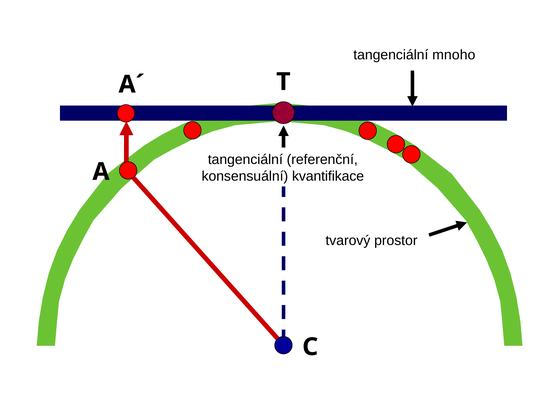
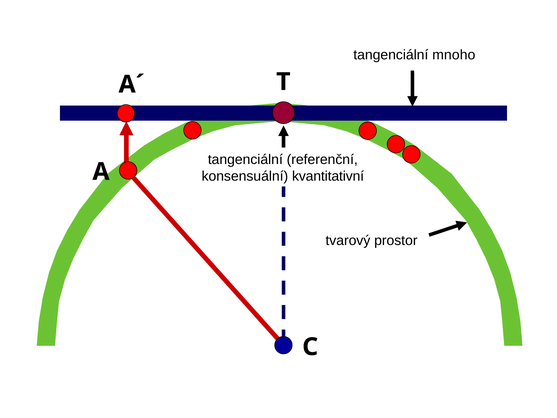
kvantifikace: kvantifikace -> kvantitativní
